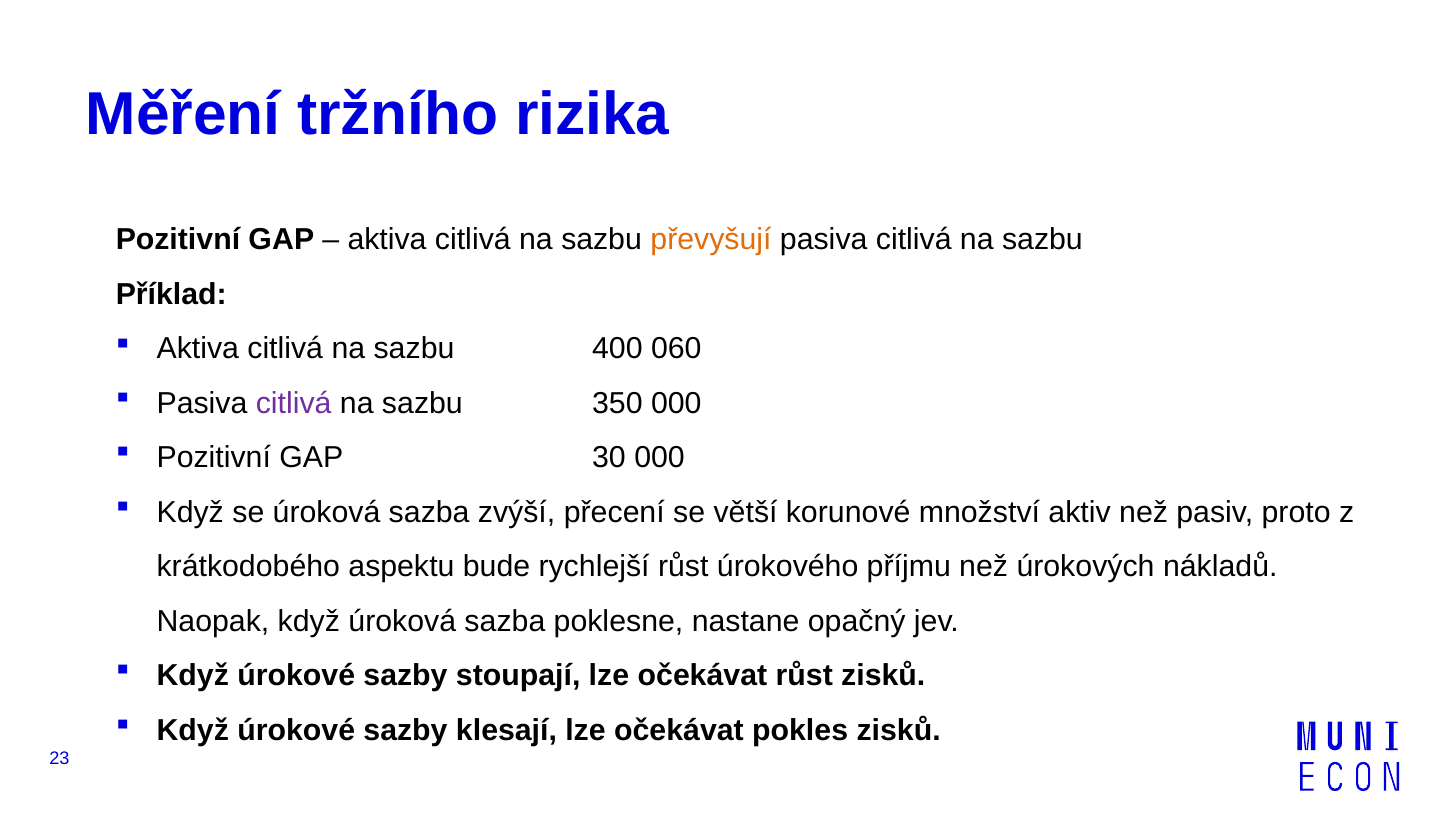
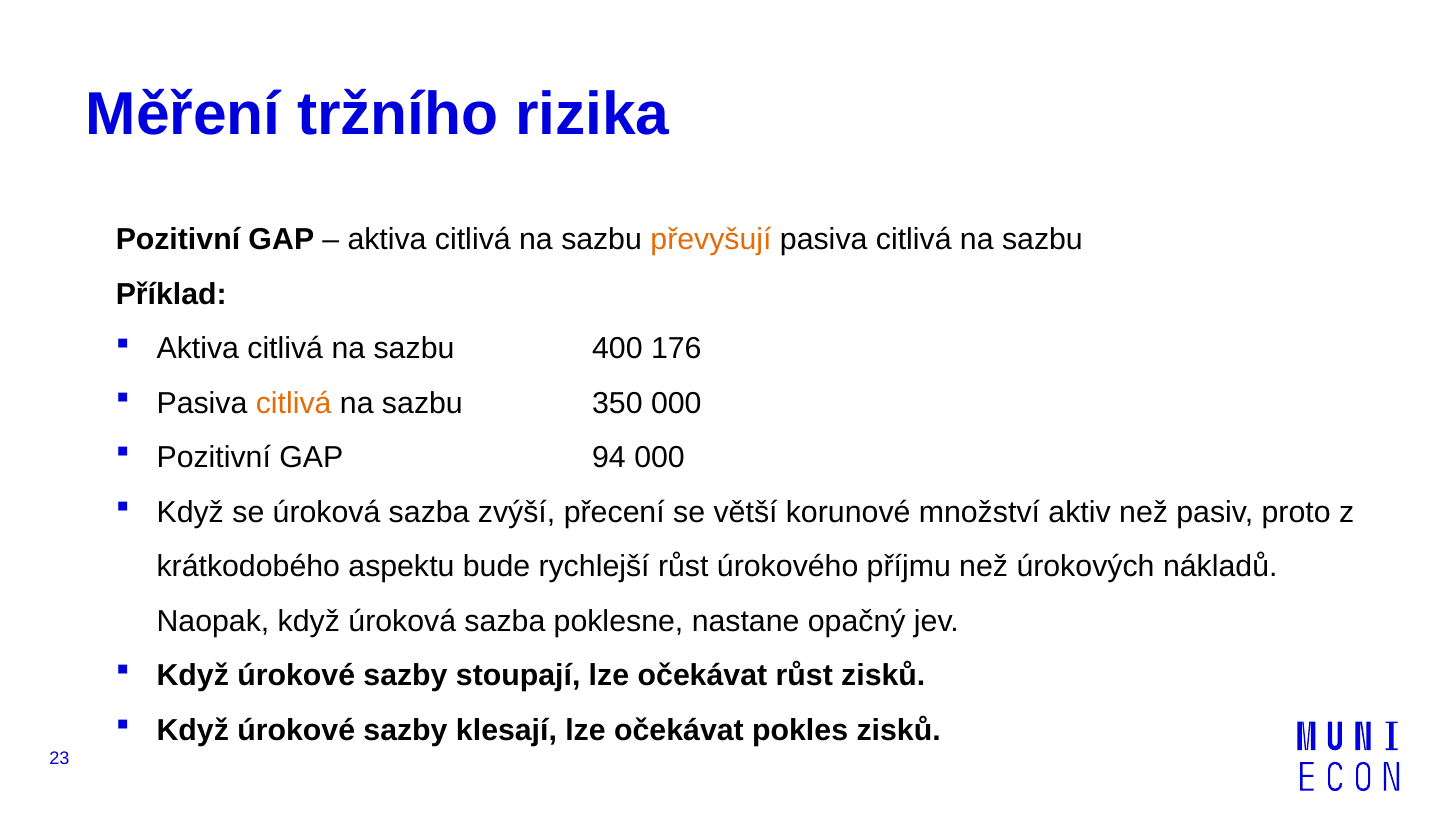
060: 060 -> 176
citlivá at (294, 403) colour: purple -> orange
30: 30 -> 94
